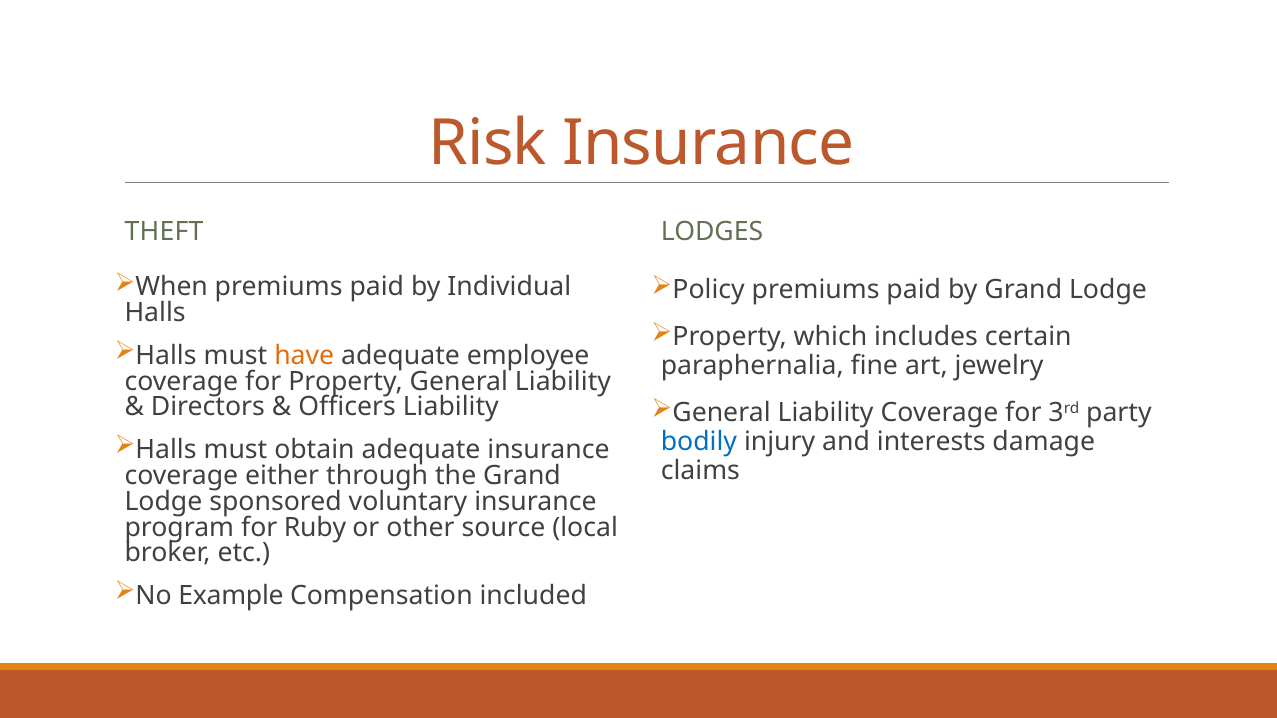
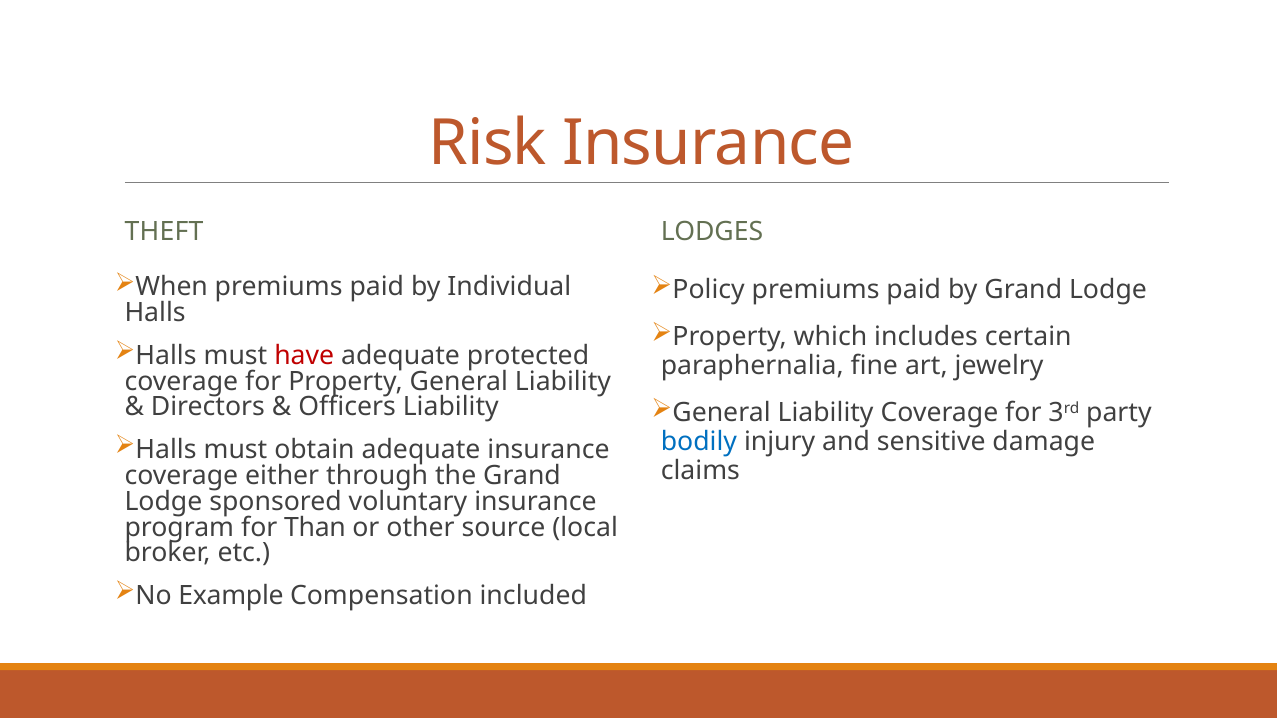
have colour: orange -> red
employee: employee -> protected
interests: interests -> sensitive
Ruby: Ruby -> Than
